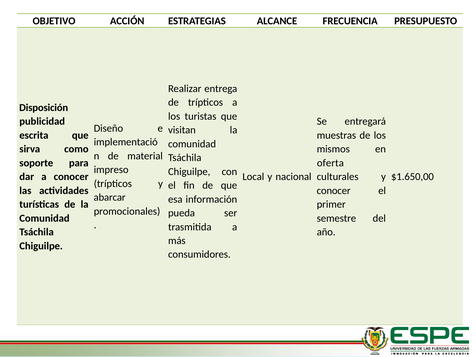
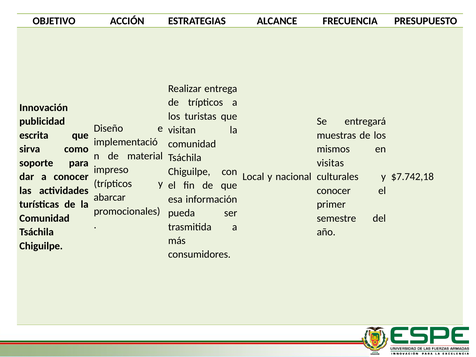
Disposición: Disposición -> Innovación
oferta: oferta -> visitas
$1.650,00: $1.650,00 -> $7.742,18
